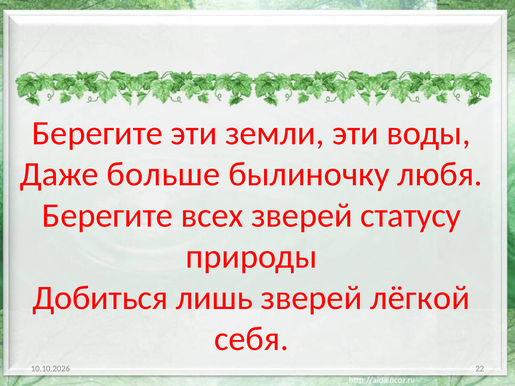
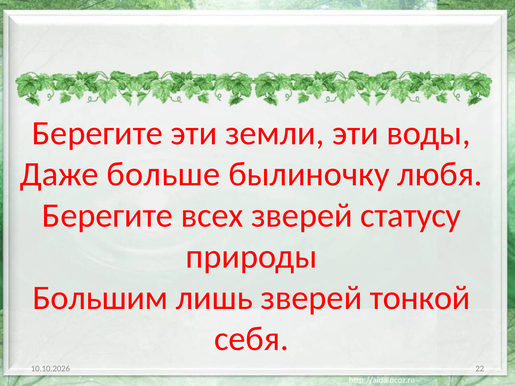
Добиться: Добиться -> Большим
лёгкой: лёгкой -> тонкой
